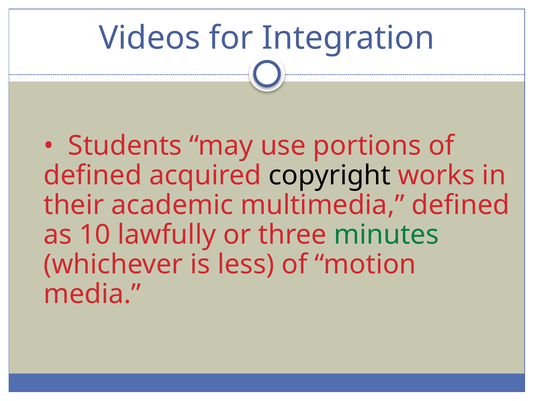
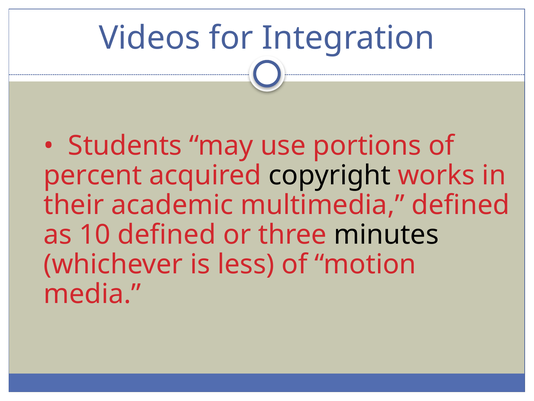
defined at (93, 175): defined -> percent
10 lawfully: lawfully -> defined
minutes colour: green -> black
